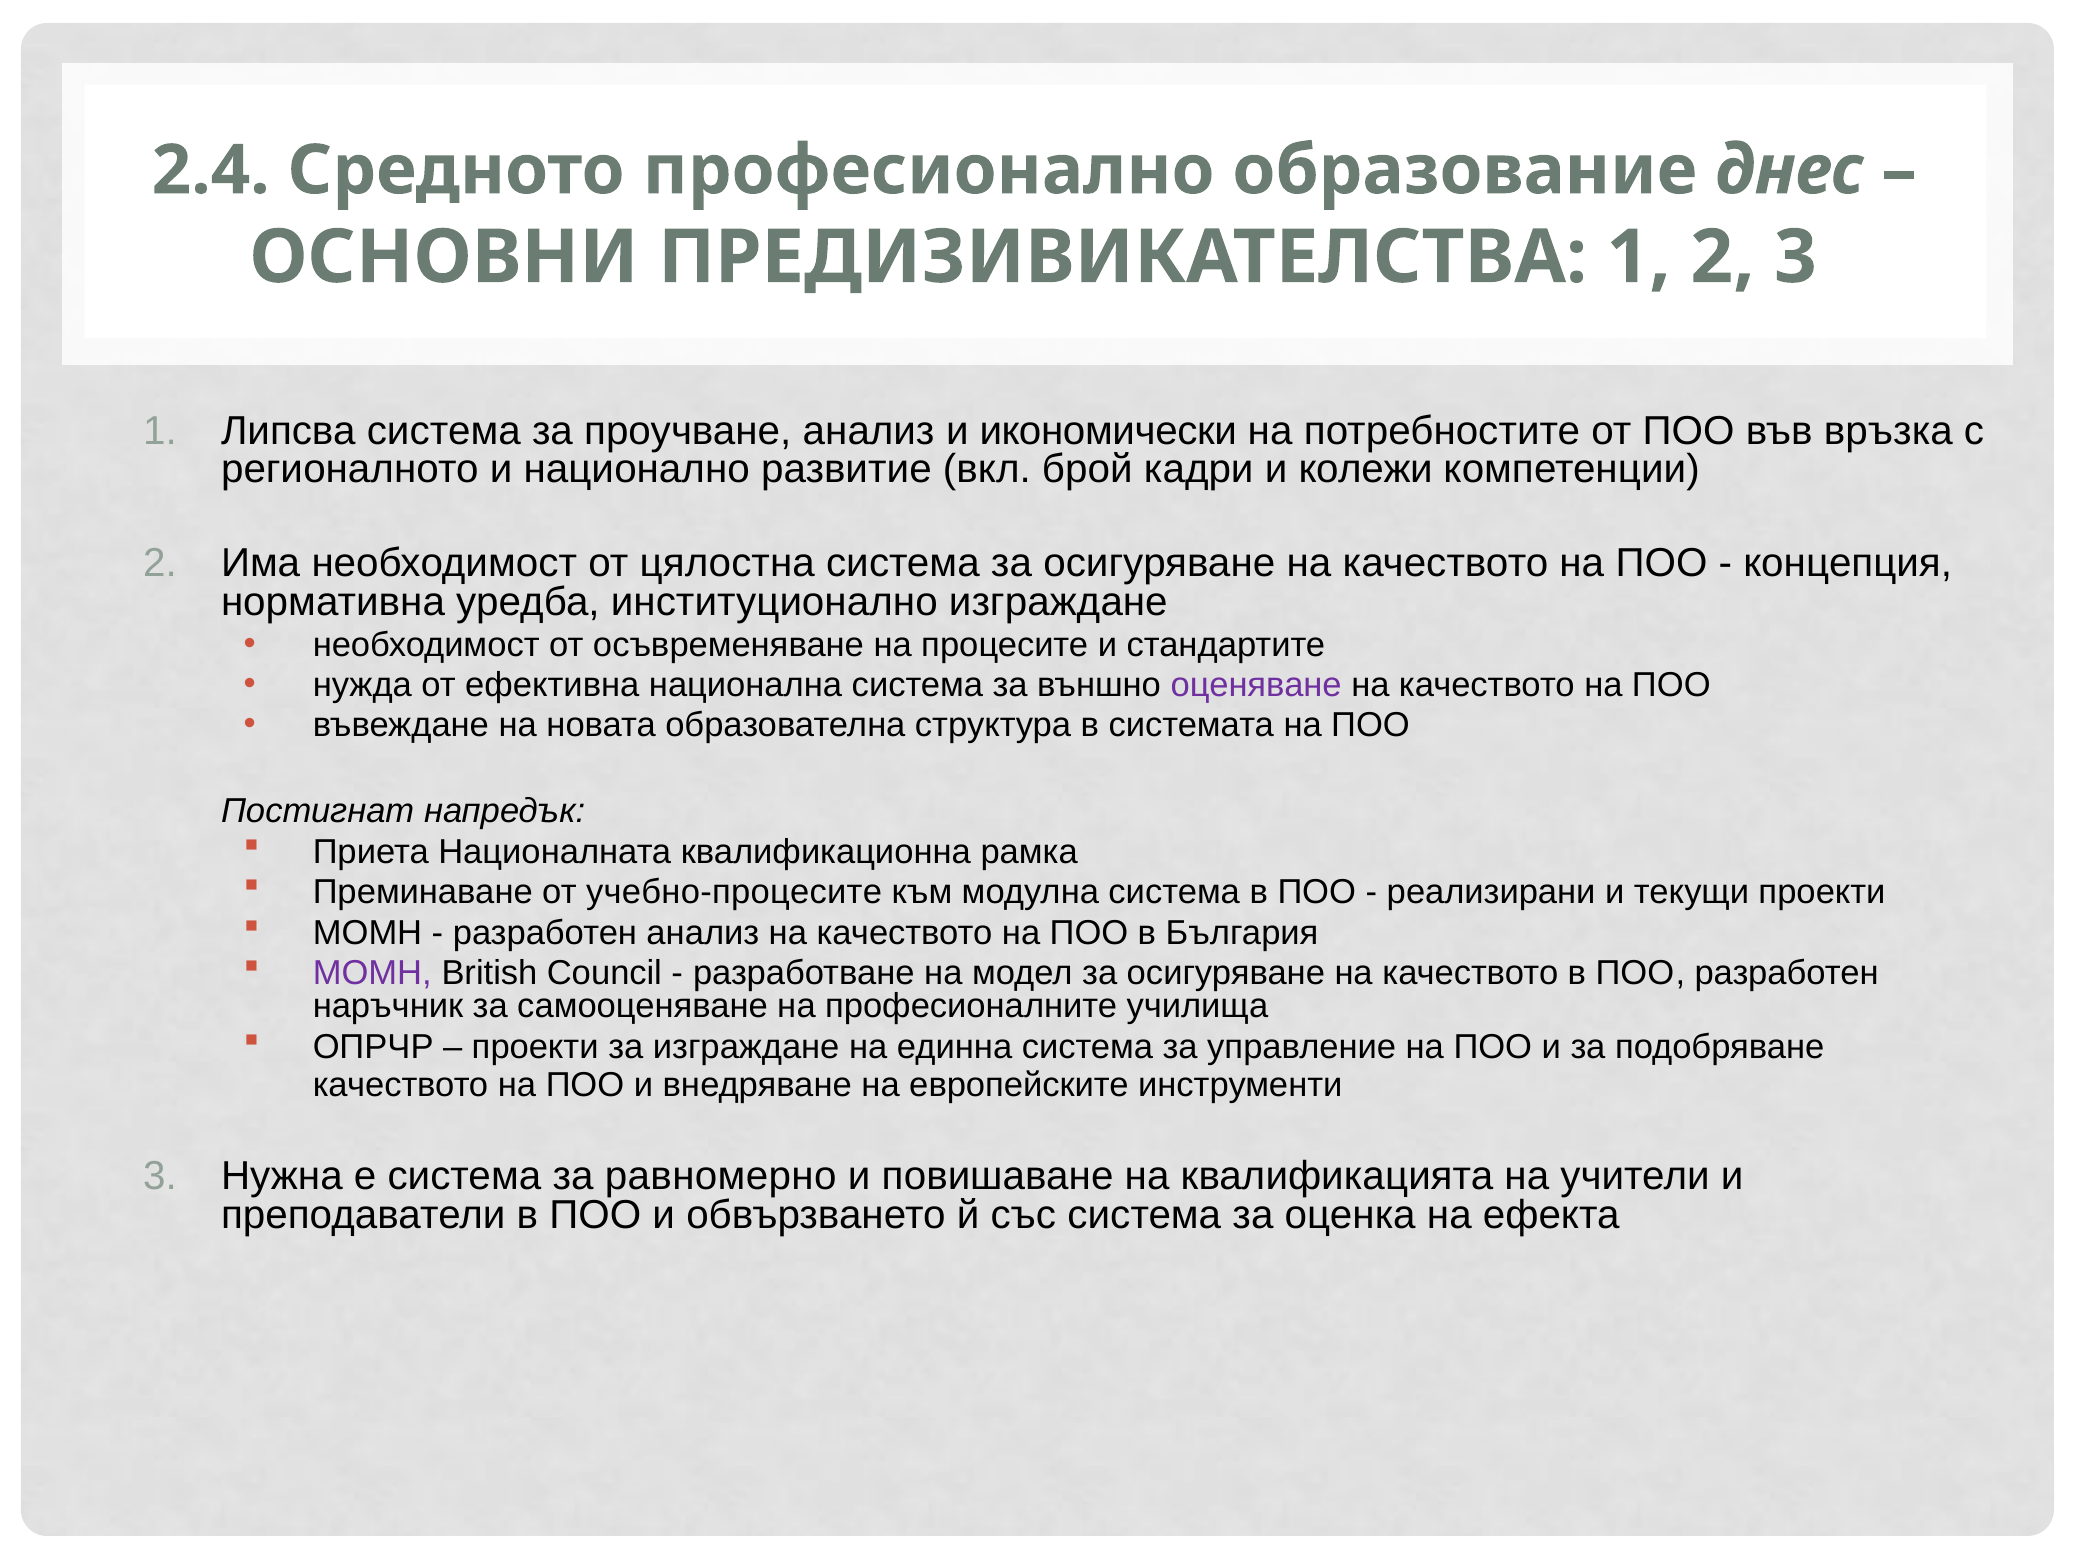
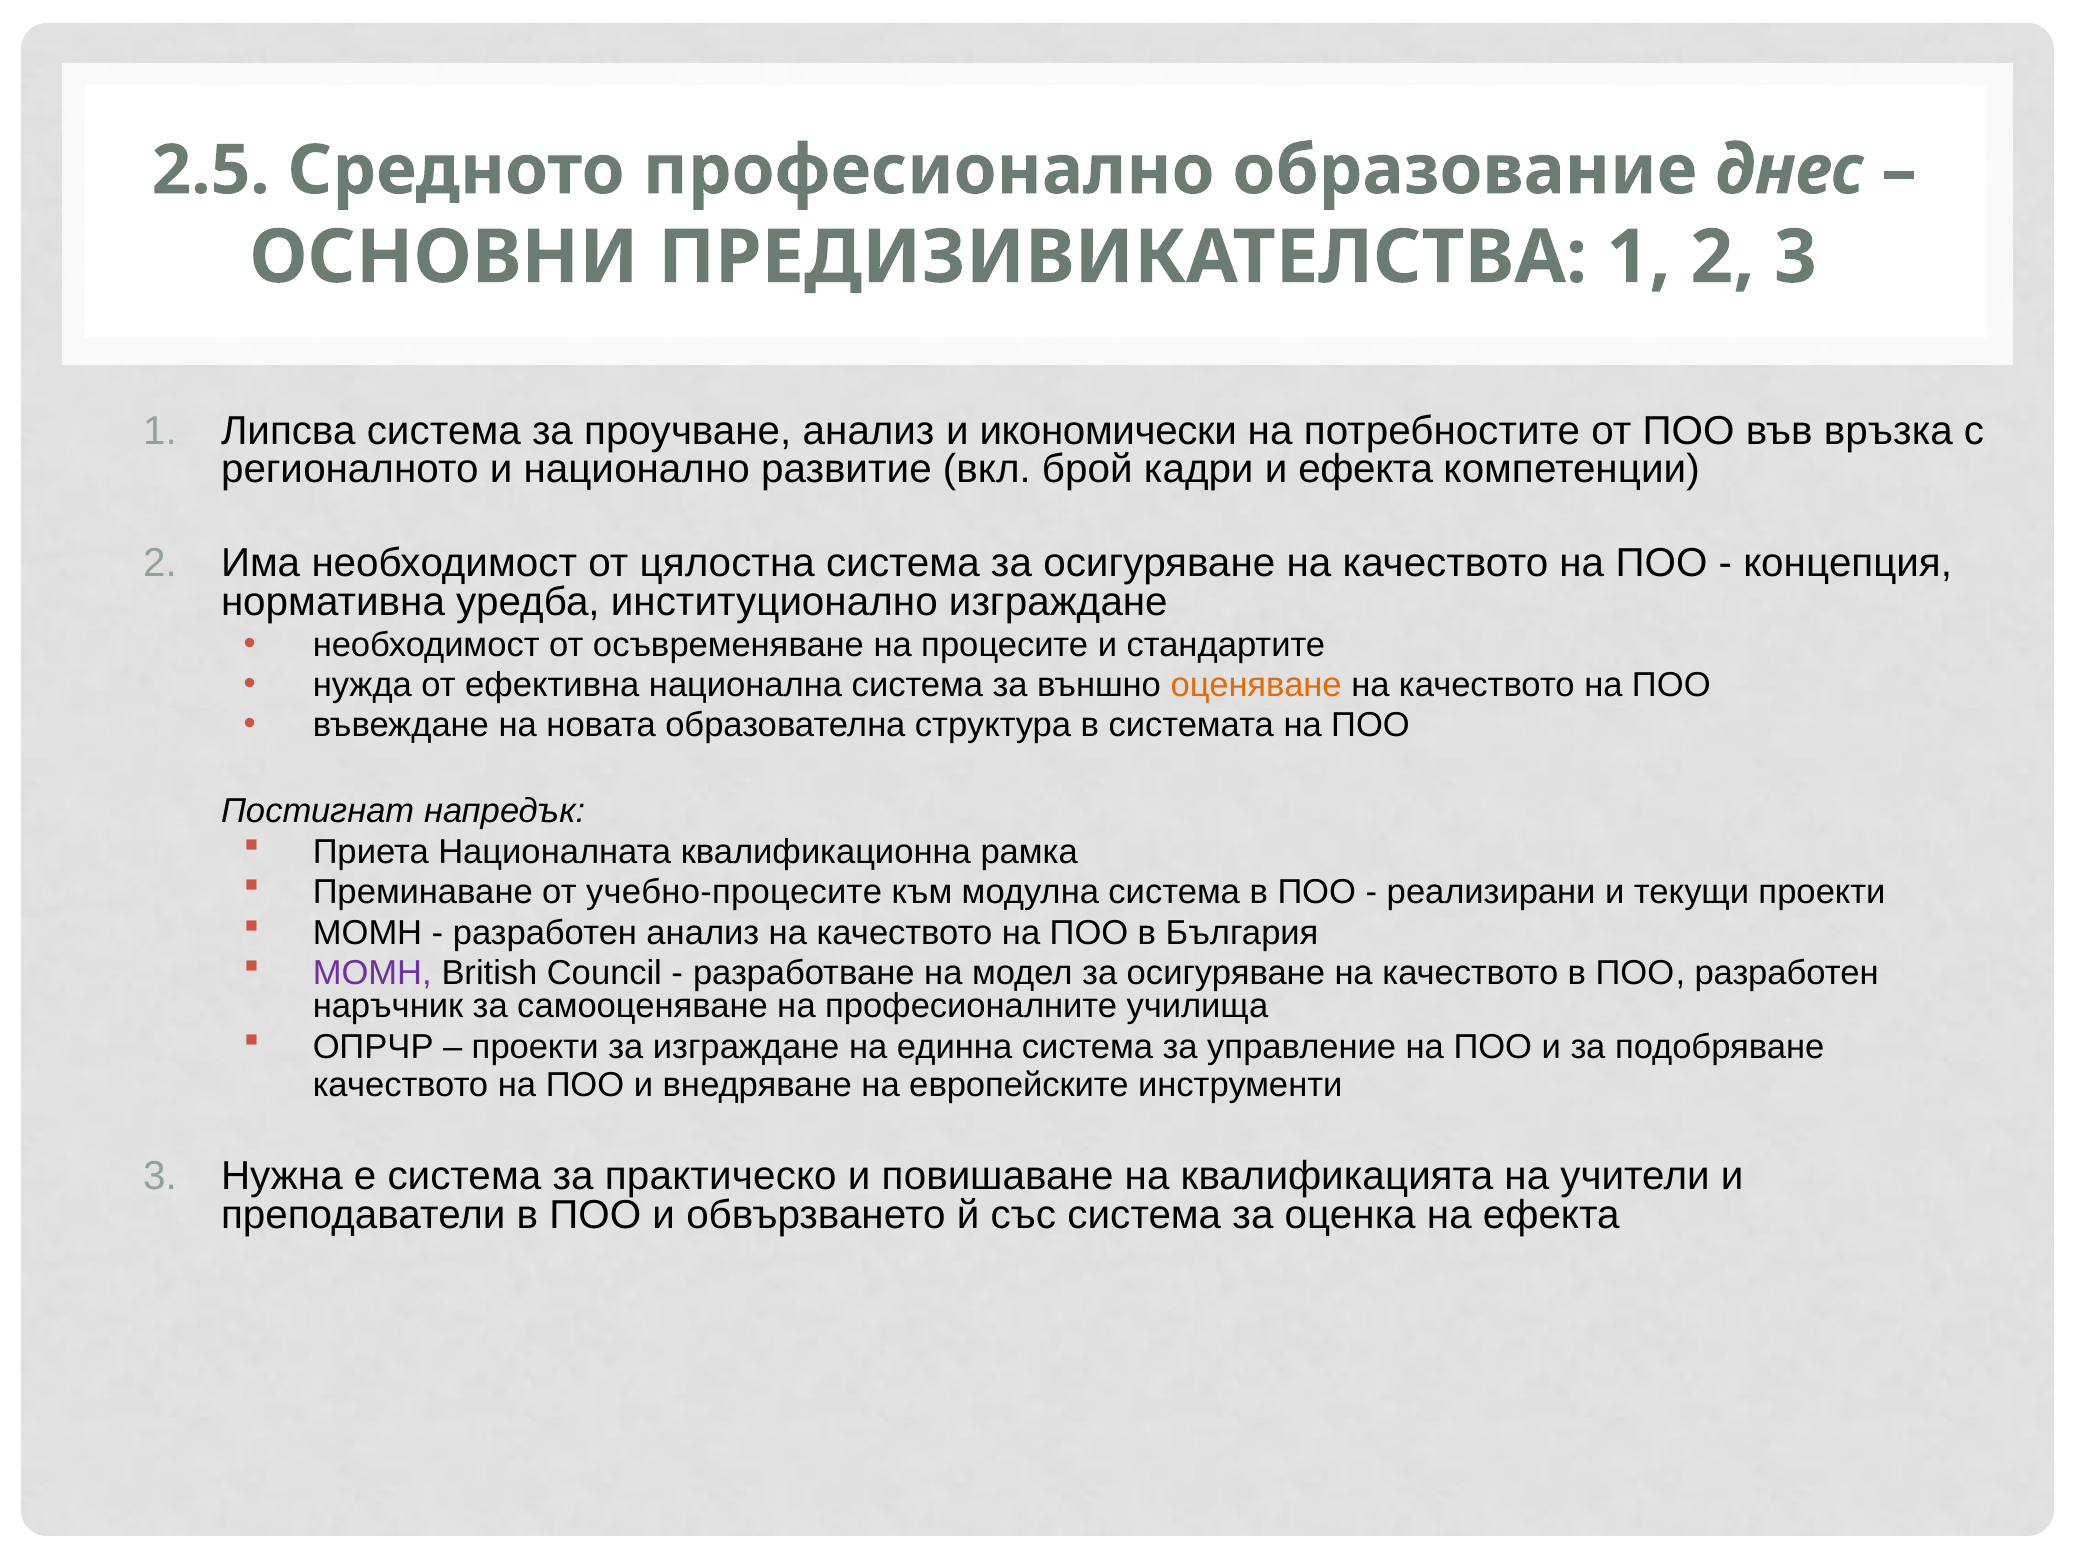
2.4: 2.4 -> 2.5
и колежи: колежи -> ефекта
оценяване colour: purple -> orange
равномерно: равномерно -> практическо
